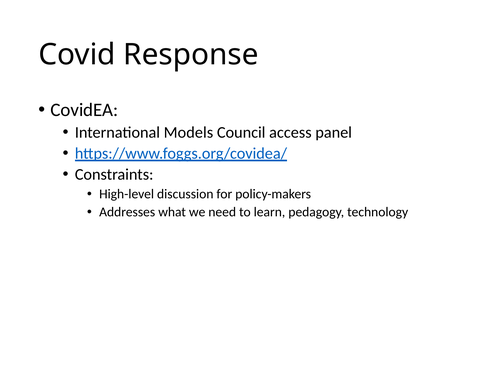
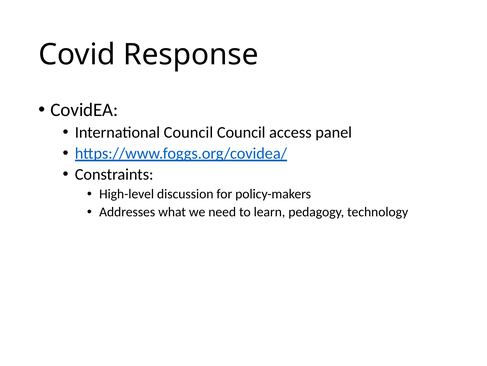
International Models: Models -> Council
